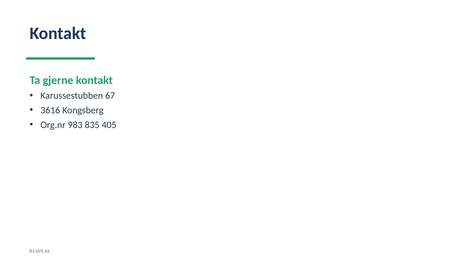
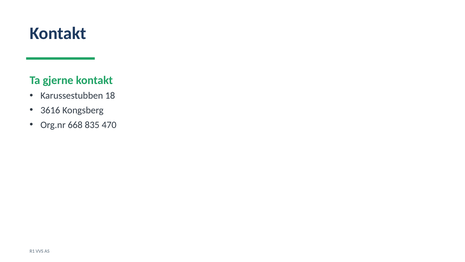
67: 67 -> 18
983: 983 -> 668
405: 405 -> 470
